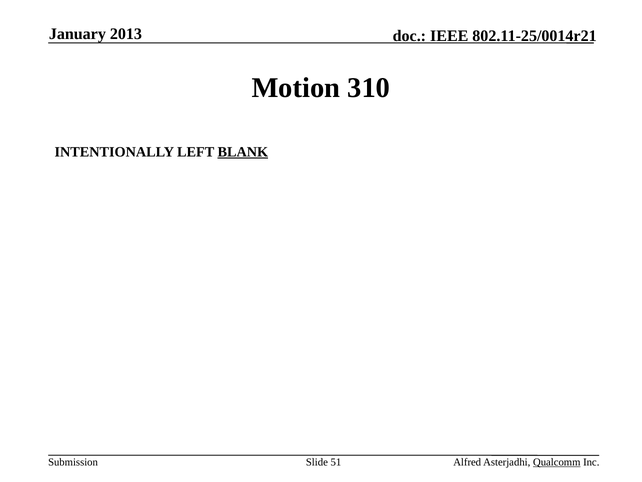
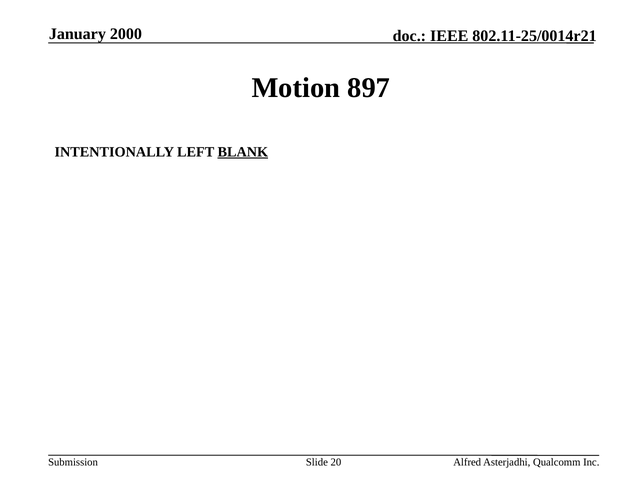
2013: 2013 -> 2000
310: 310 -> 897
51: 51 -> 20
Qualcomm underline: present -> none
